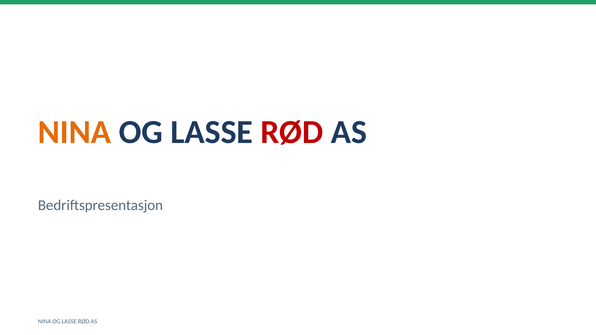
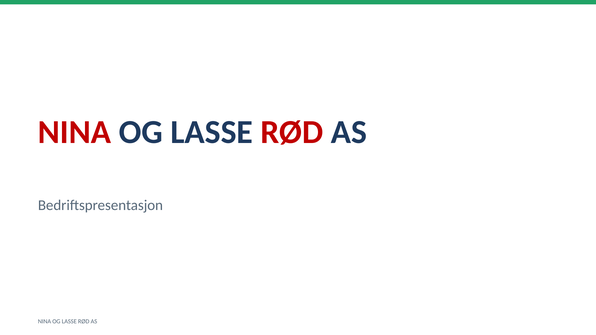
NINA at (75, 132) colour: orange -> red
